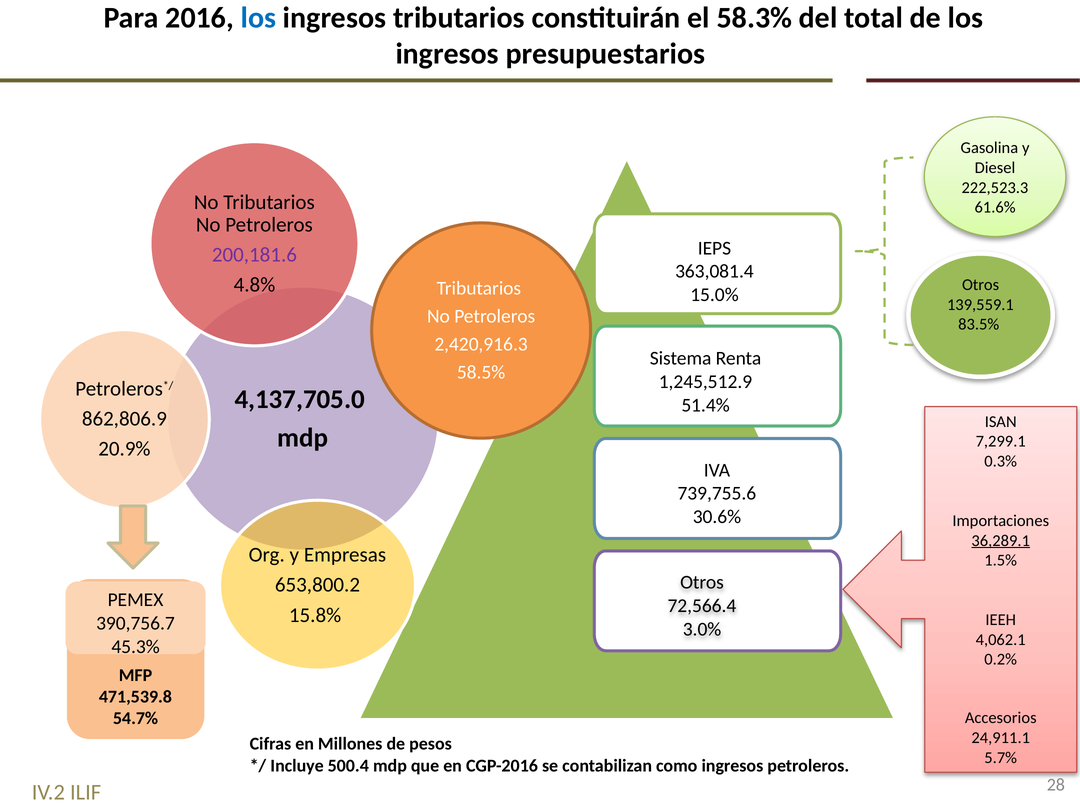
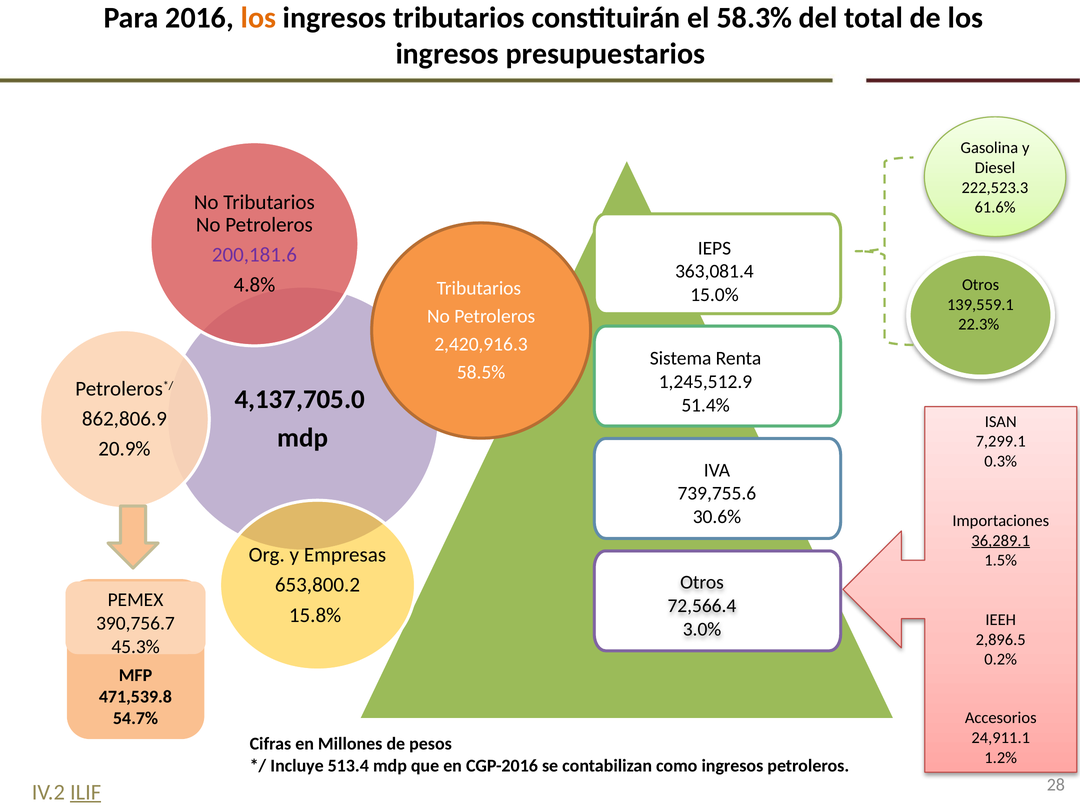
los at (258, 18) colour: blue -> orange
83.5%: 83.5% -> 22.3%
4,062.1: 4,062.1 -> 2,896.5
5.7%: 5.7% -> 1.2%
500.4: 500.4 -> 513.4
ILIF underline: none -> present
